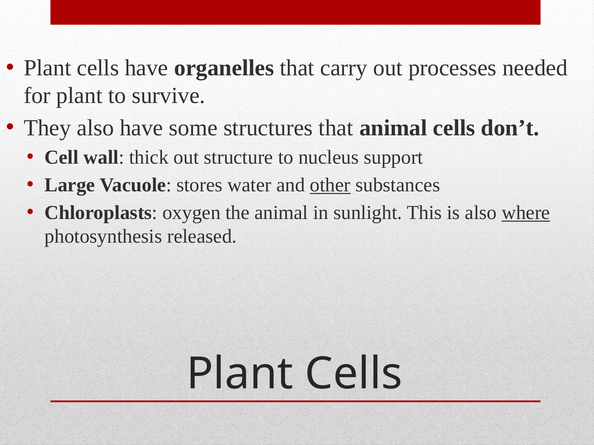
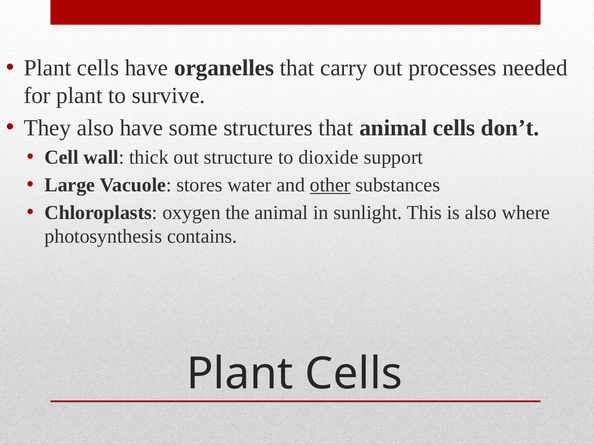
nucleus: nucleus -> dioxide
where underline: present -> none
released: released -> contains
